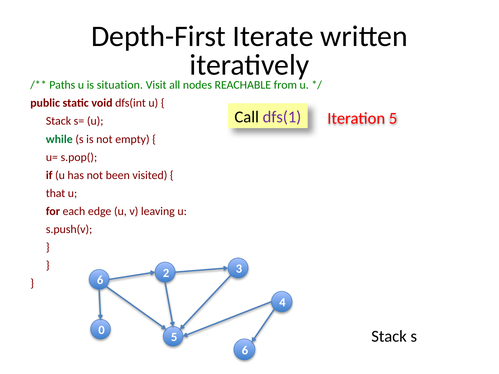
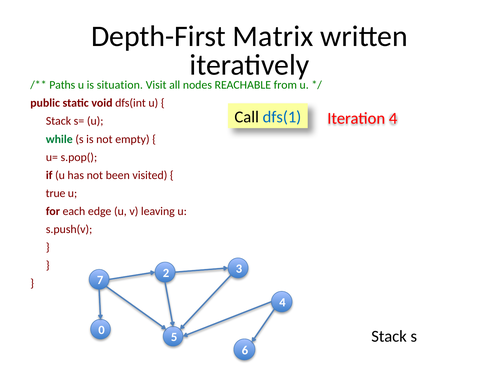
Iterate: Iterate -> Matrix
dfs(1 colour: purple -> blue
Iteration 5: 5 -> 4
that: that -> true
6 at (100, 280): 6 -> 7
